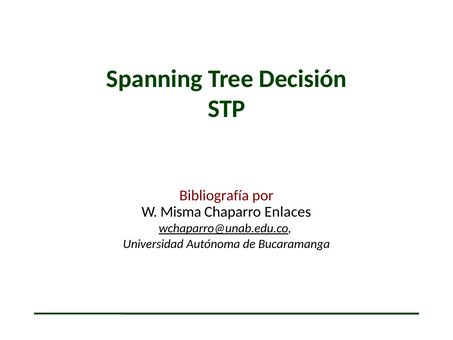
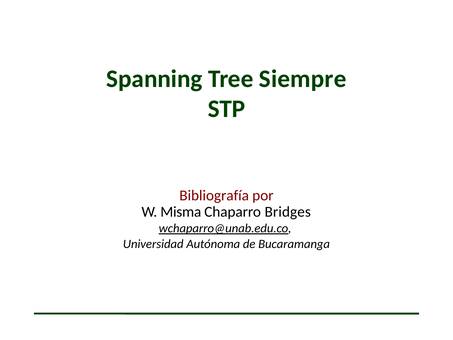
Decisión: Decisión -> Siempre
Enlaces: Enlaces -> Bridges
